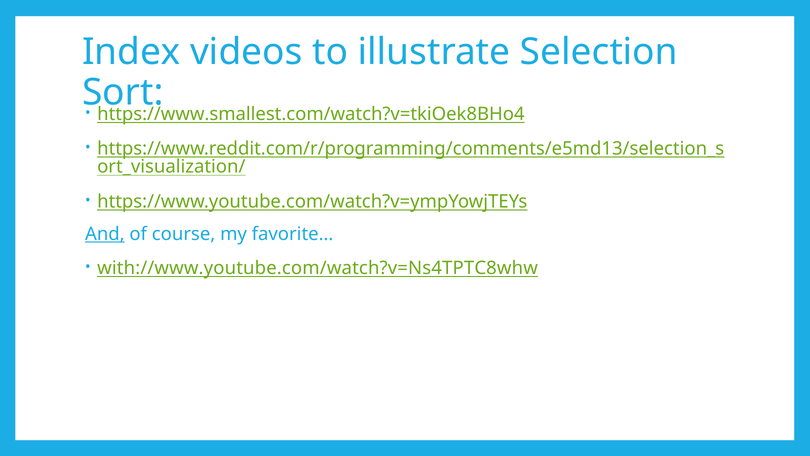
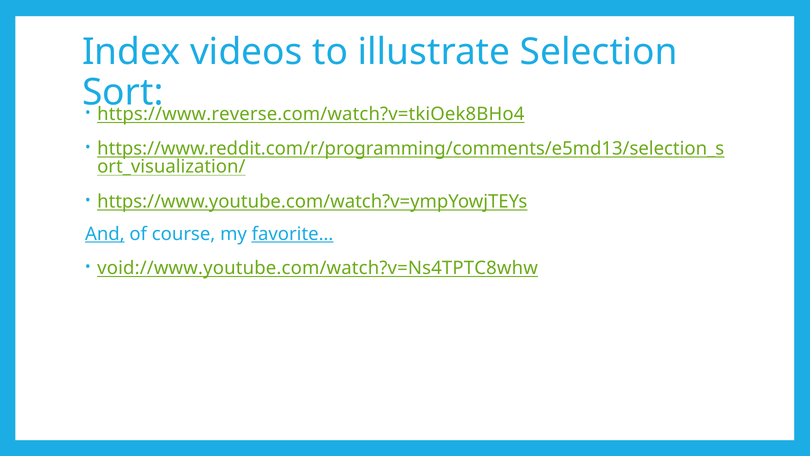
https://www.smallest.com/watch?v=tkiOek8BHo4: https://www.smallest.com/watch?v=tkiOek8BHo4 -> https://www.reverse.com/watch?v=tkiOek8BHo4
favorite… underline: none -> present
with://www.youtube.com/watch?v=Ns4TPTC8whw: with://www.youtube.com/watch?v=Ns4TPTC8whw -> void://www.youtube.com/watch?v=Ns4TPTC8whw
